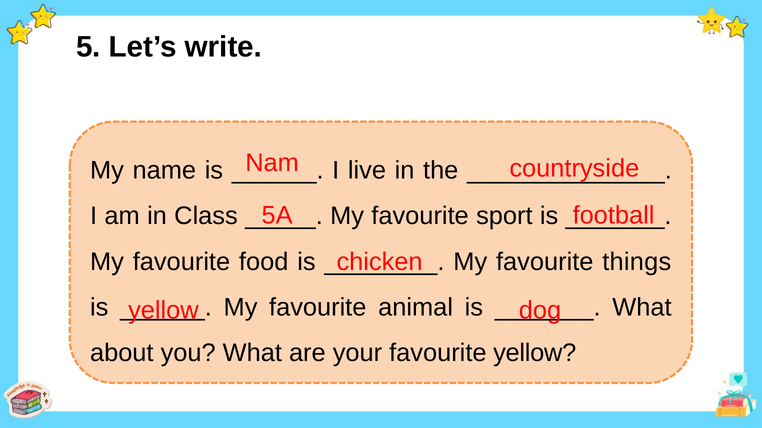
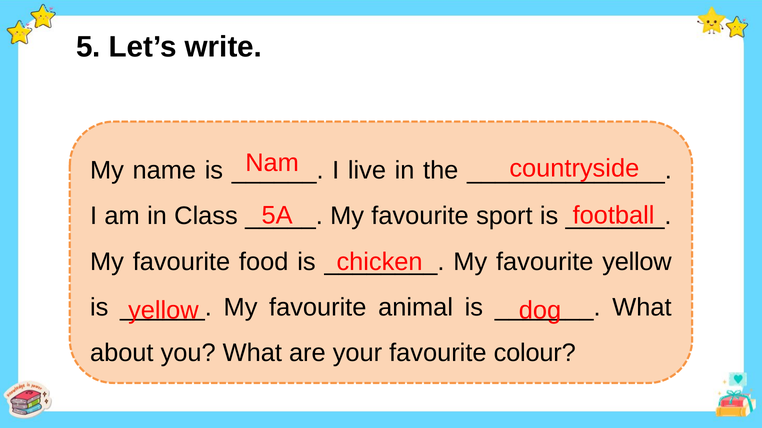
favourite things: things -> yellow
favourite yellow: yellow -> colour
